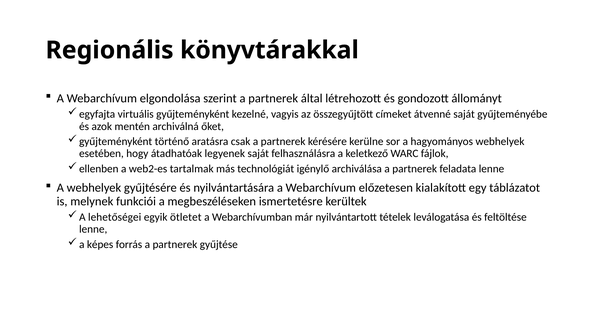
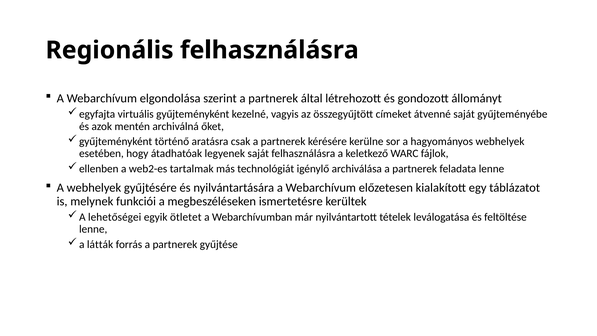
Regionális könyvtárakkal: könyvtárakkal -> felhasználásra
képes: képes -> látták
